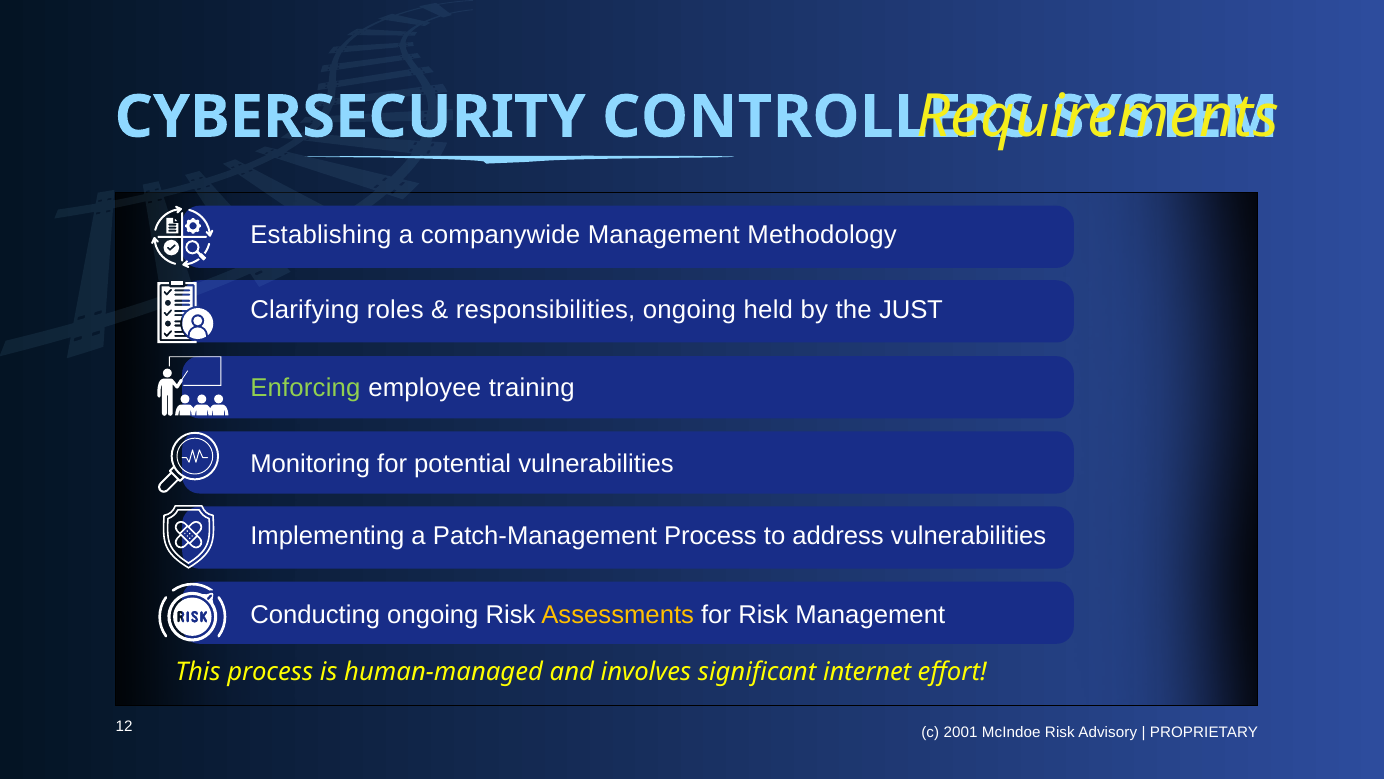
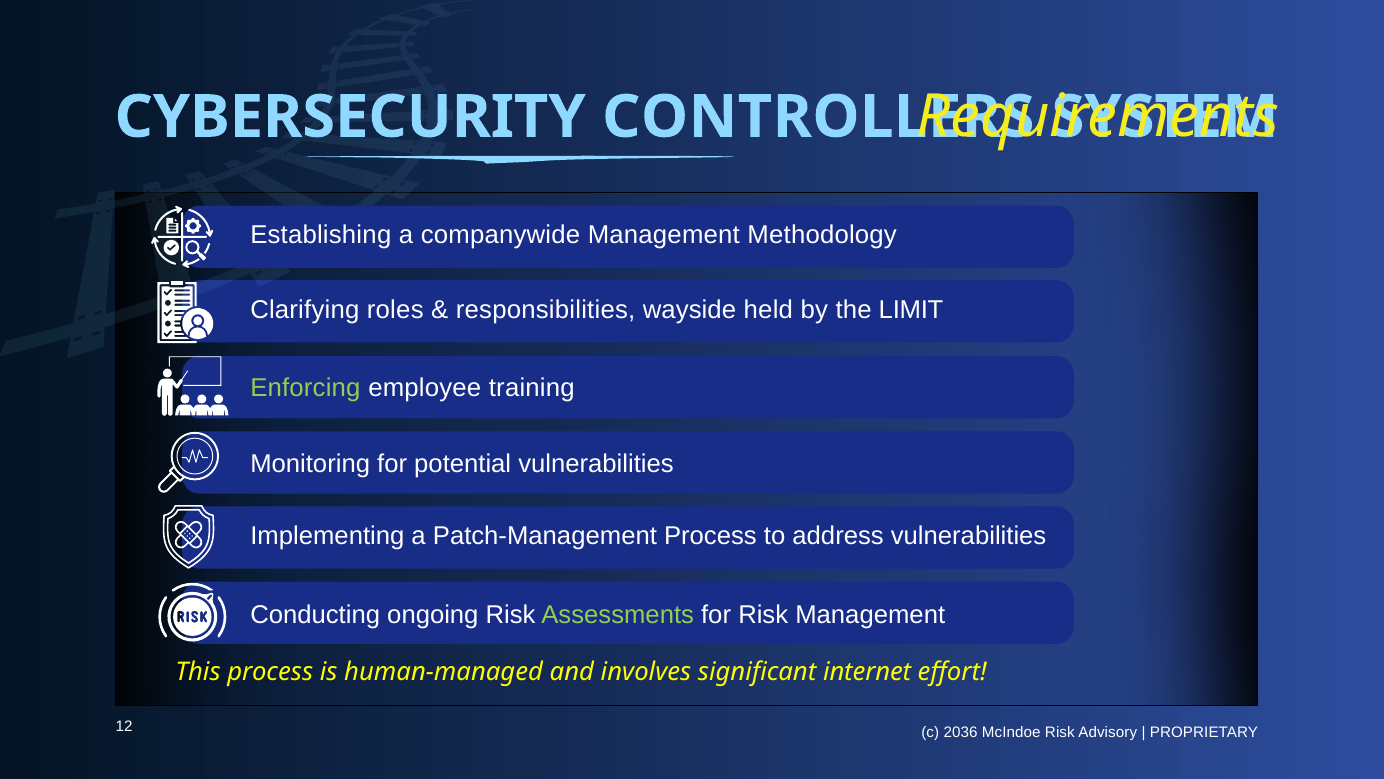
responsibilities ongoing: ongoing -> wayside
JUST: JUST -> LIMIT
Assessments colour: yellow -> light green
2001: 2001 -> 2036
